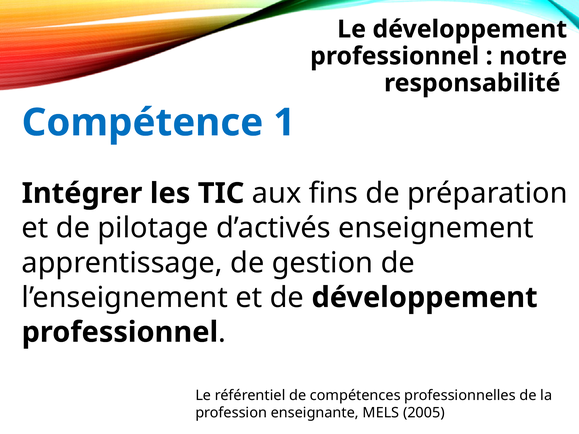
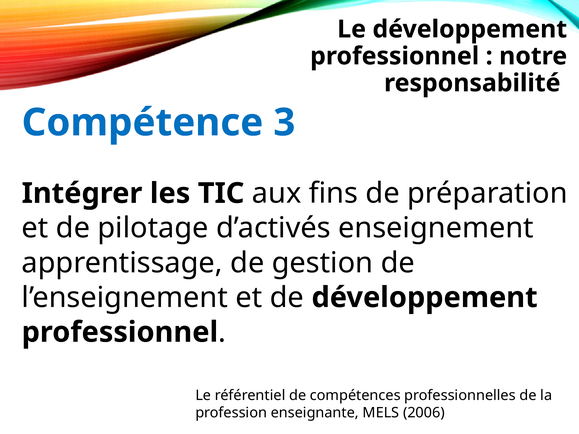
1: 1 -> 3
2005: 2005 -> 2006
